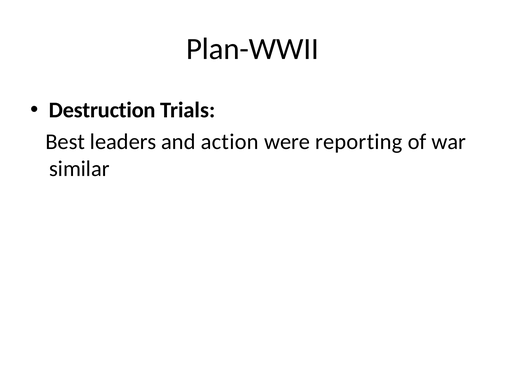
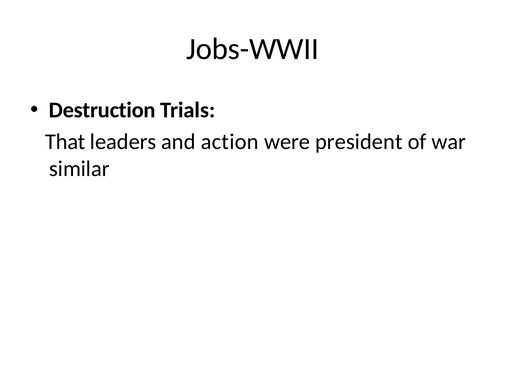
Plan-WWII: Plan-WWII -> Jobs-WWII
Best: Best -> That
reporting: reporting -> president
